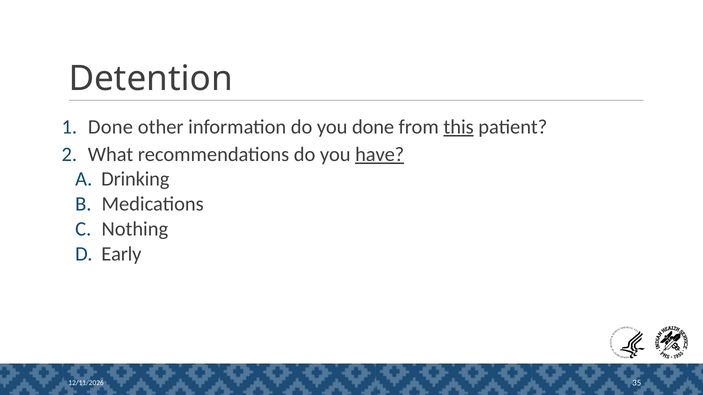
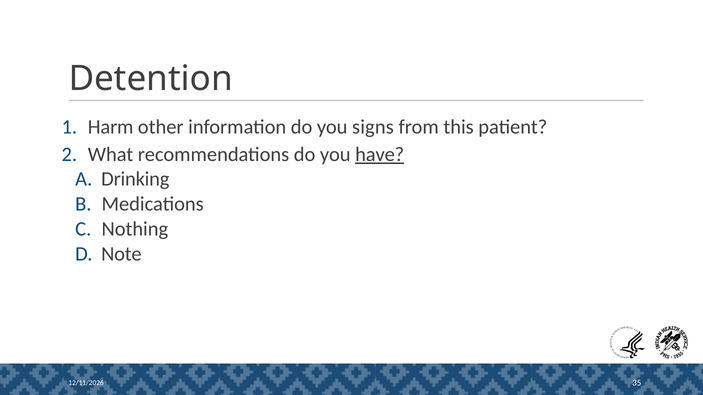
Done at (110, 127): Done -> Harm
you done: done -> signs
this underline: present -> none
Early: Early -> Note
